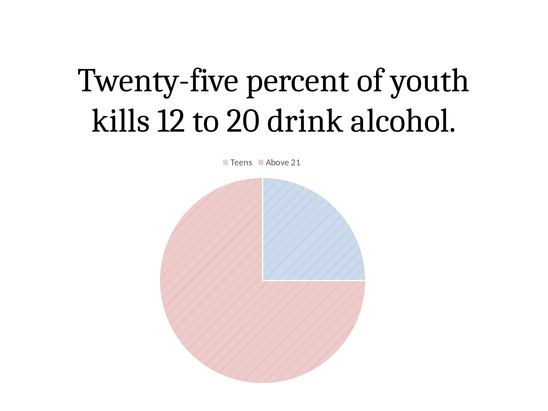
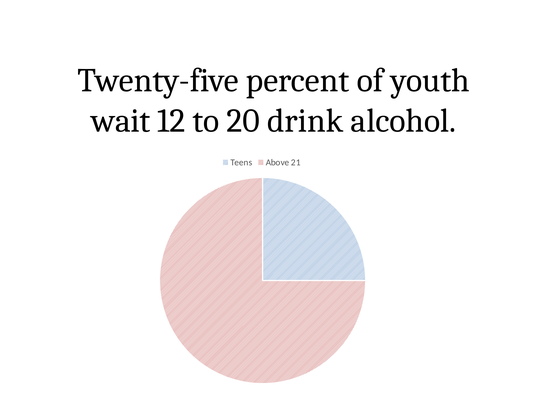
kills: kills -> wait
